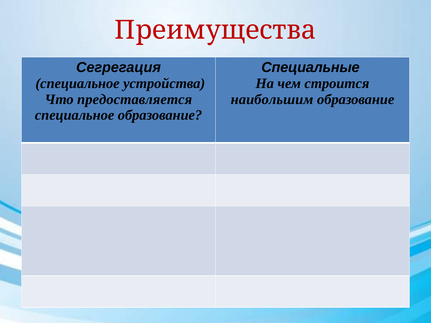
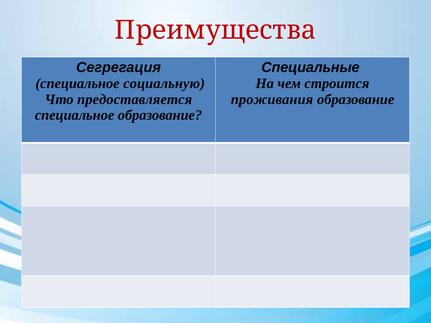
устройства: устройства -> социальную
наибольшим: наибольшим -> проживания
